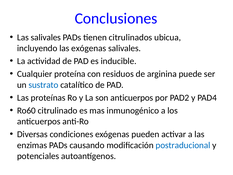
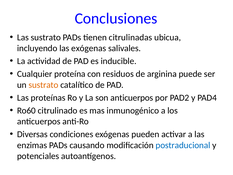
Las salivales: salivales -> sustrato
citrulinados: citrulinados -> citrulinadas
sustrato at (44, 85) colour: blue -> orange
